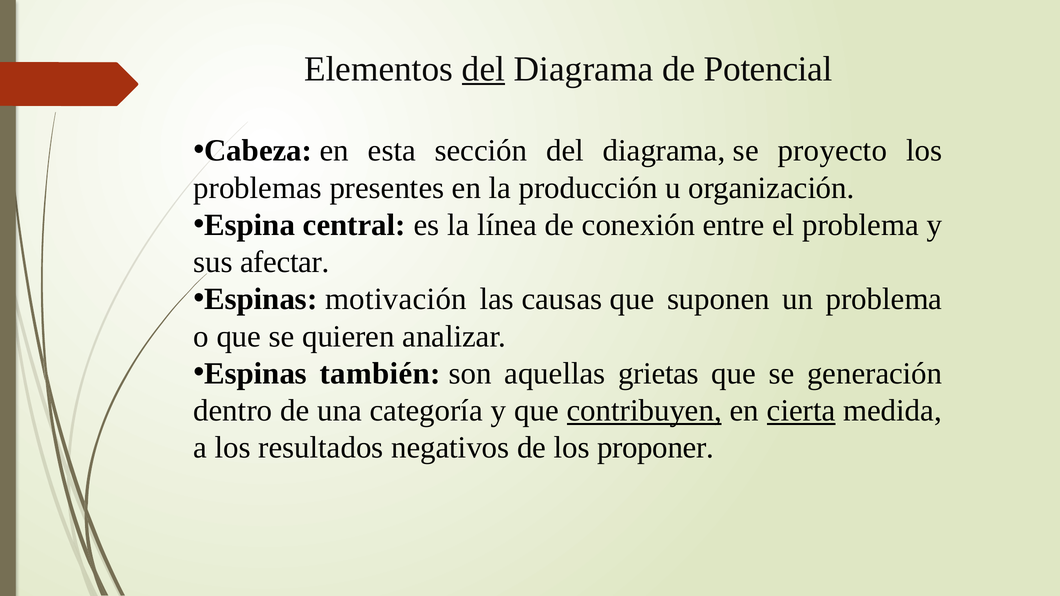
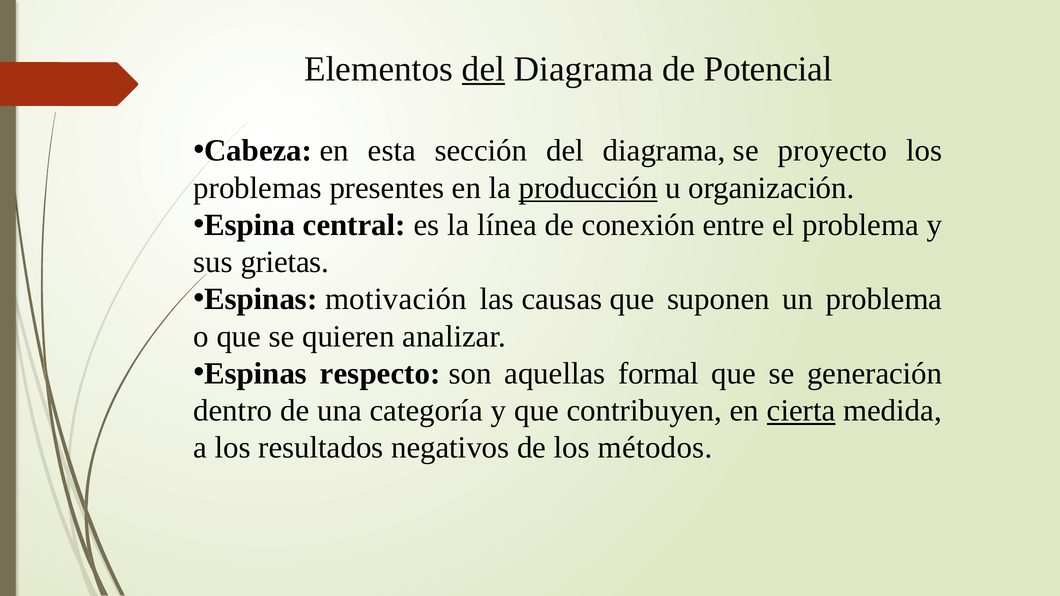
producción underline: none -> present
afectar: afectar -> grietas
también: también -> respecto
grietas: grietas -> formal
contribuyen underline: present -> none
proponer: proponer -> métodos
